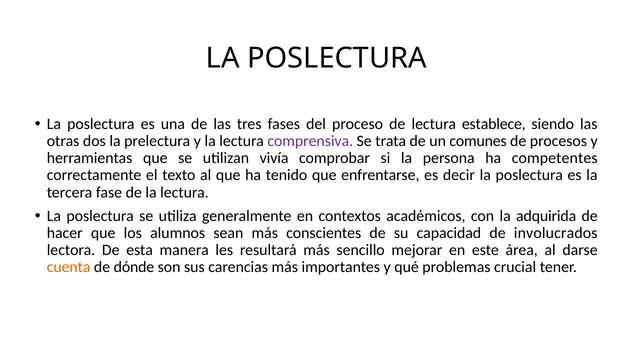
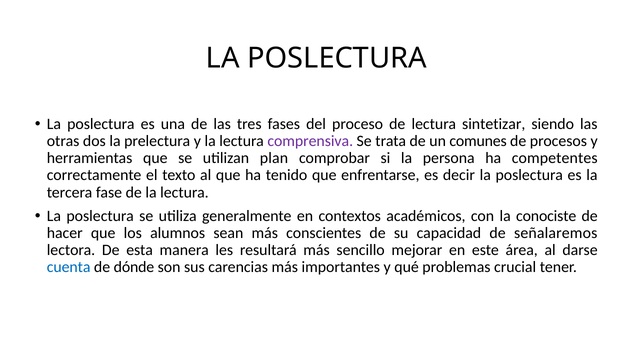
establece: establece -> sintetizar
vivía: vivía -> plan
adquirida: adquirida -> conociste
involucrados: involucrados -> señalaremos
cuenta colour: orange -> blue
